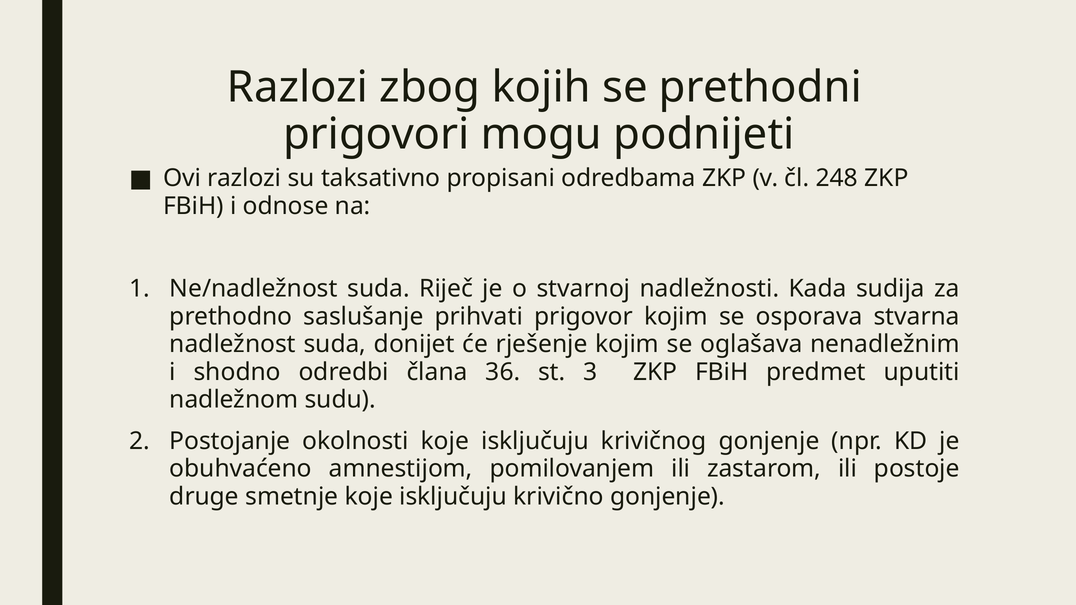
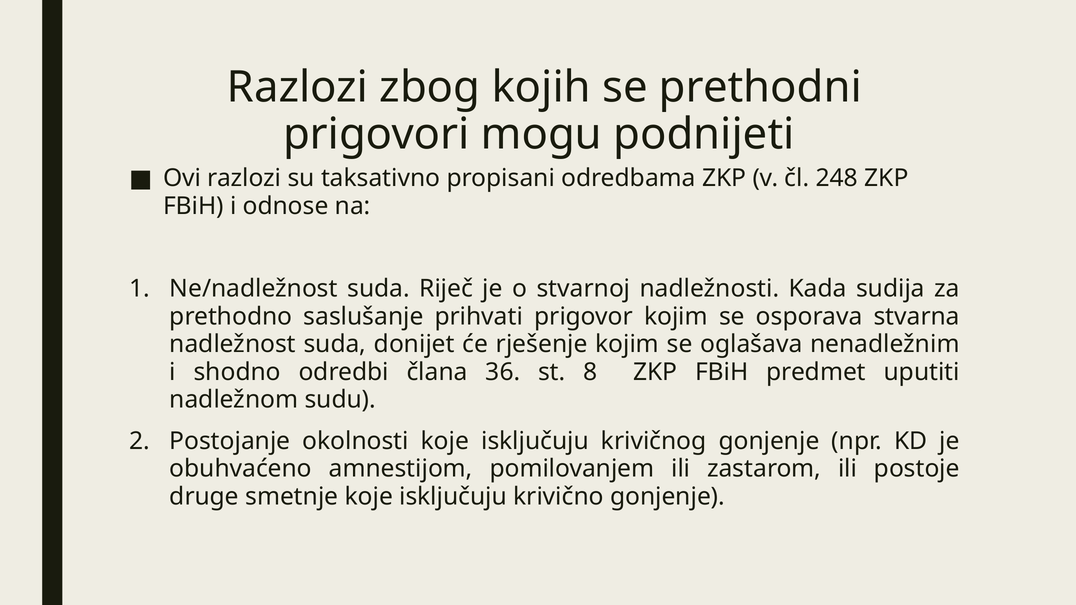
3: 3 -> 8
